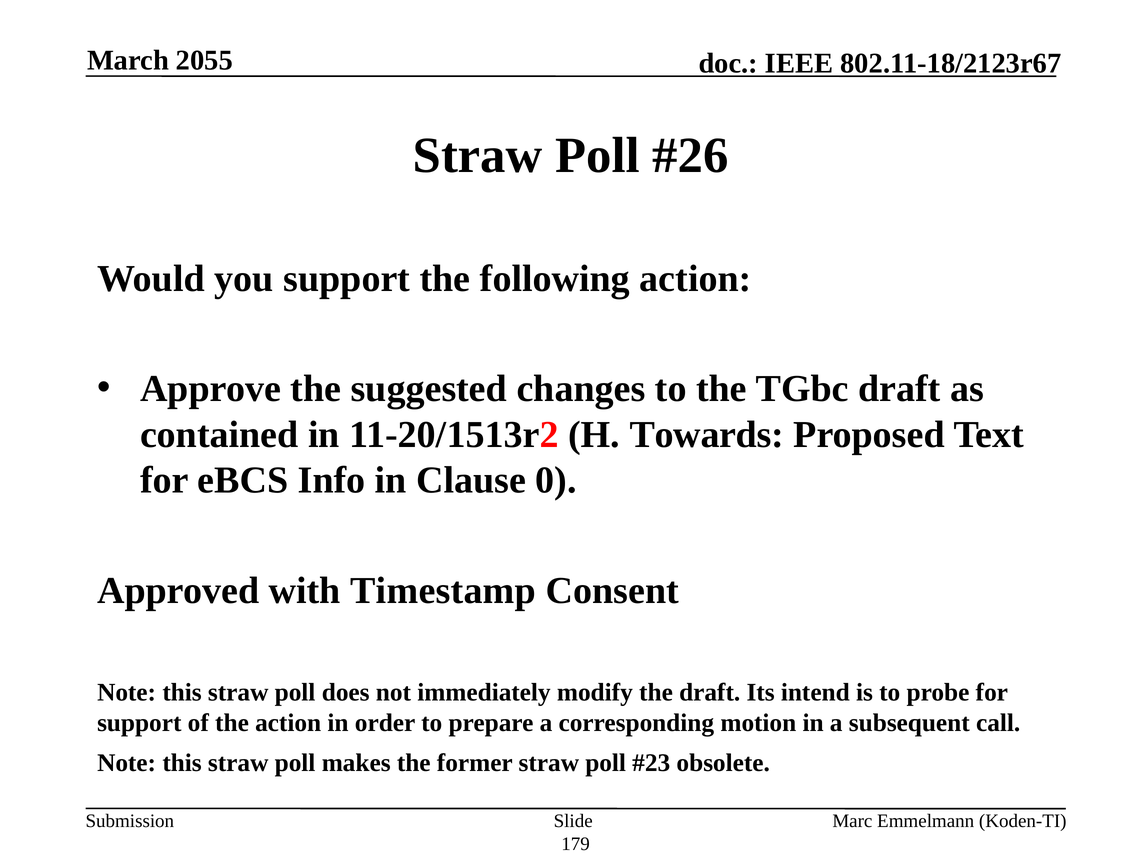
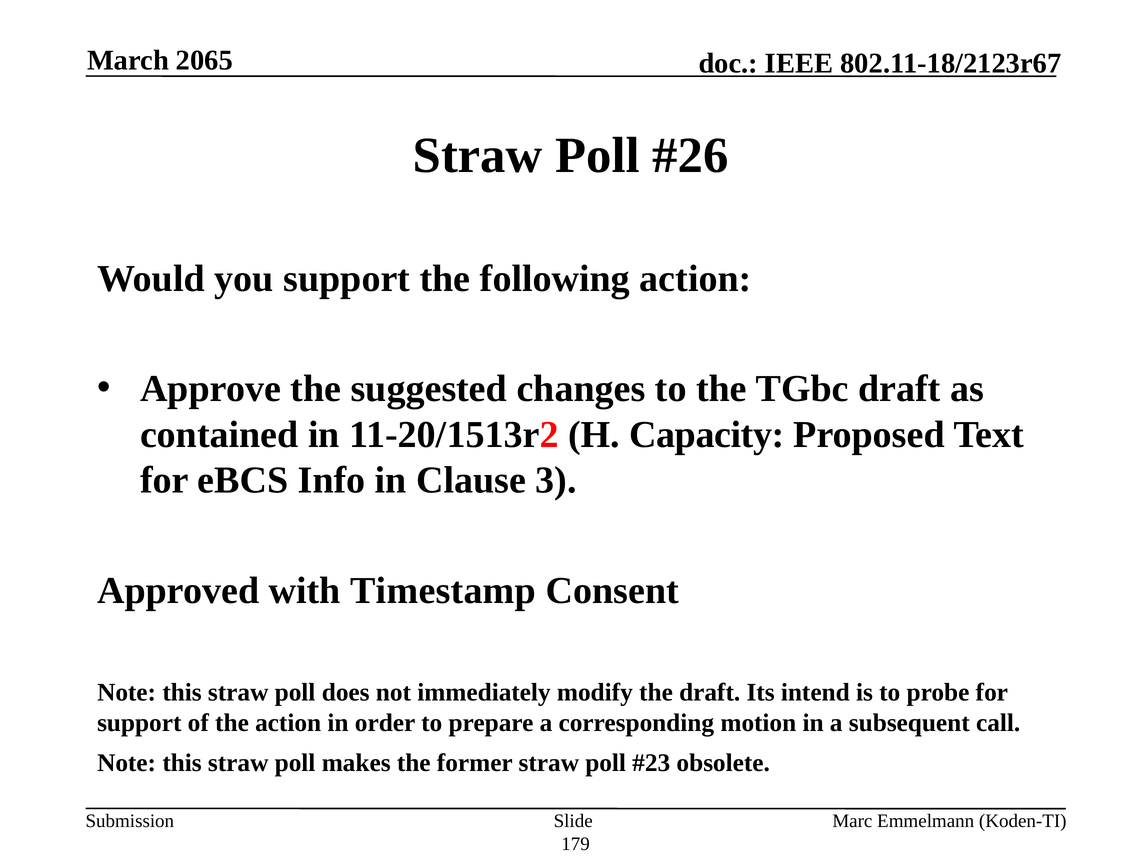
2055: 2055 -> 2065
Towards: Towards -> Capacity
0: 0 -> 3
